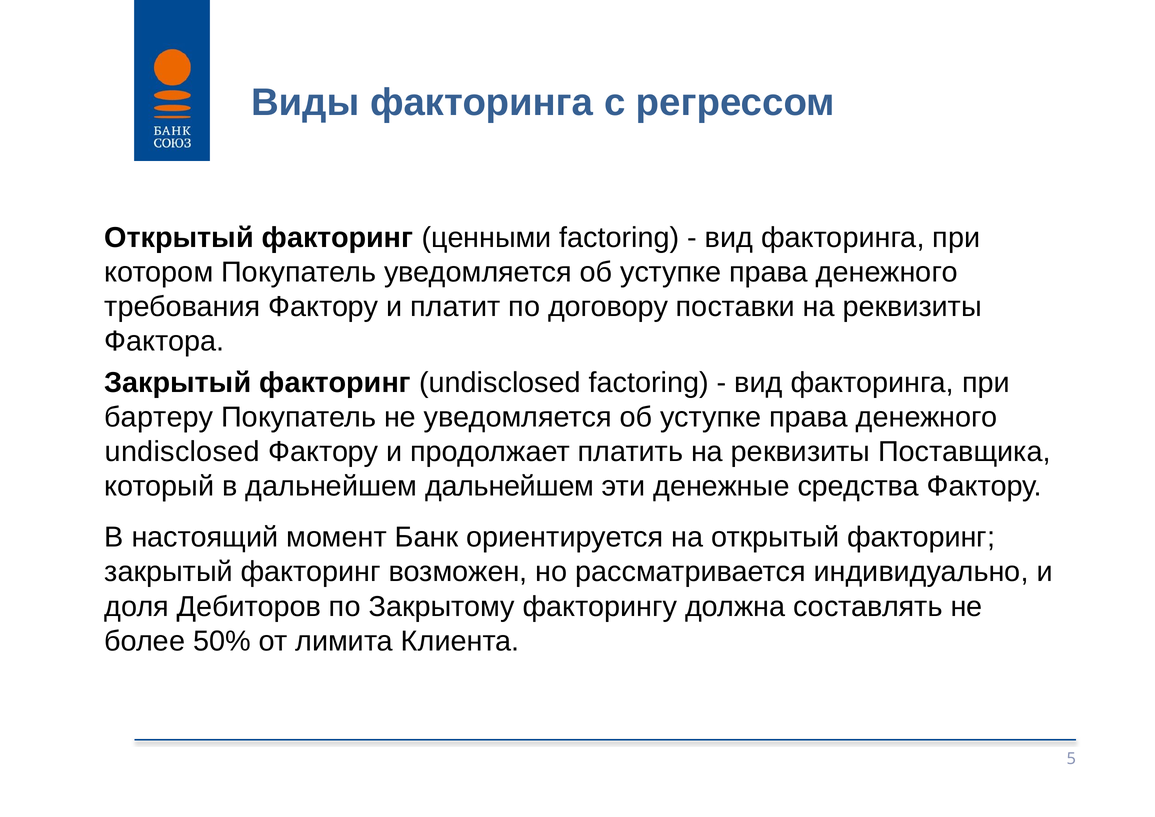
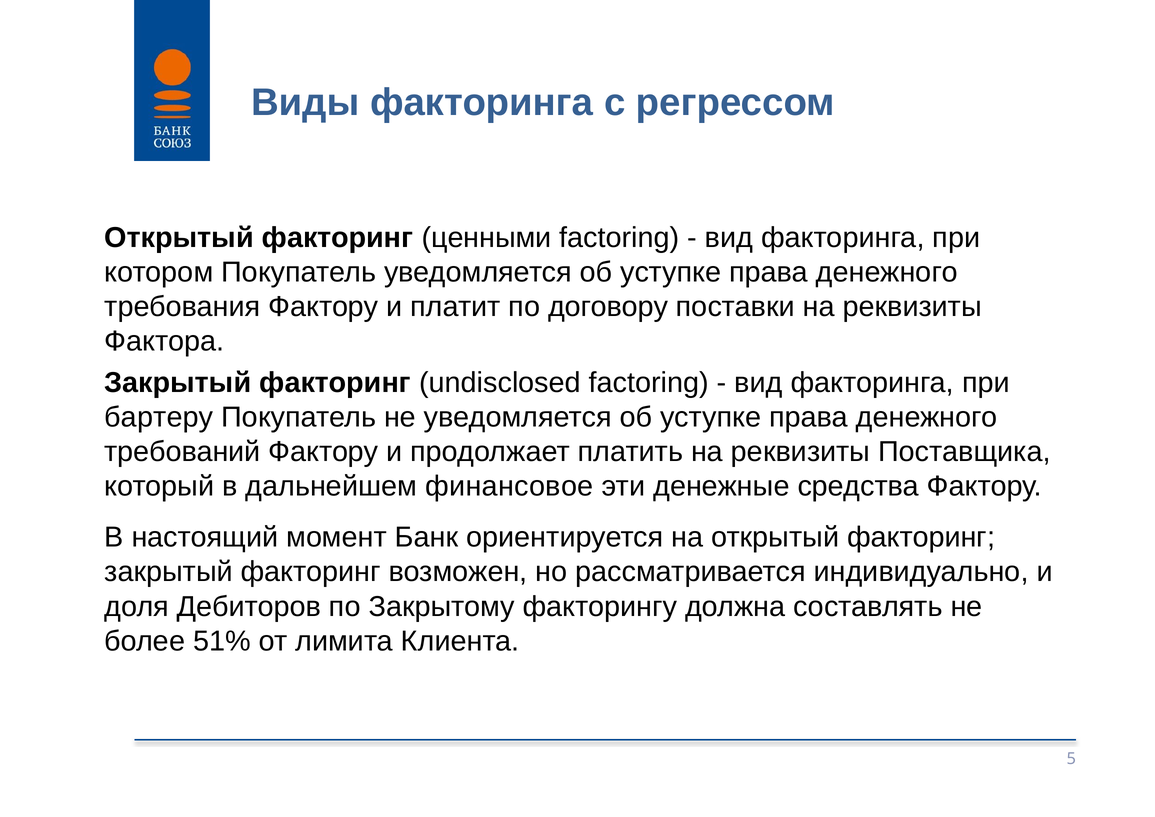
undisclosed at (182, 452): undisclosed -> требований
дальнейшем дальнейшем: дальнейшем -> финансовое
50%: 50% -> 51%
